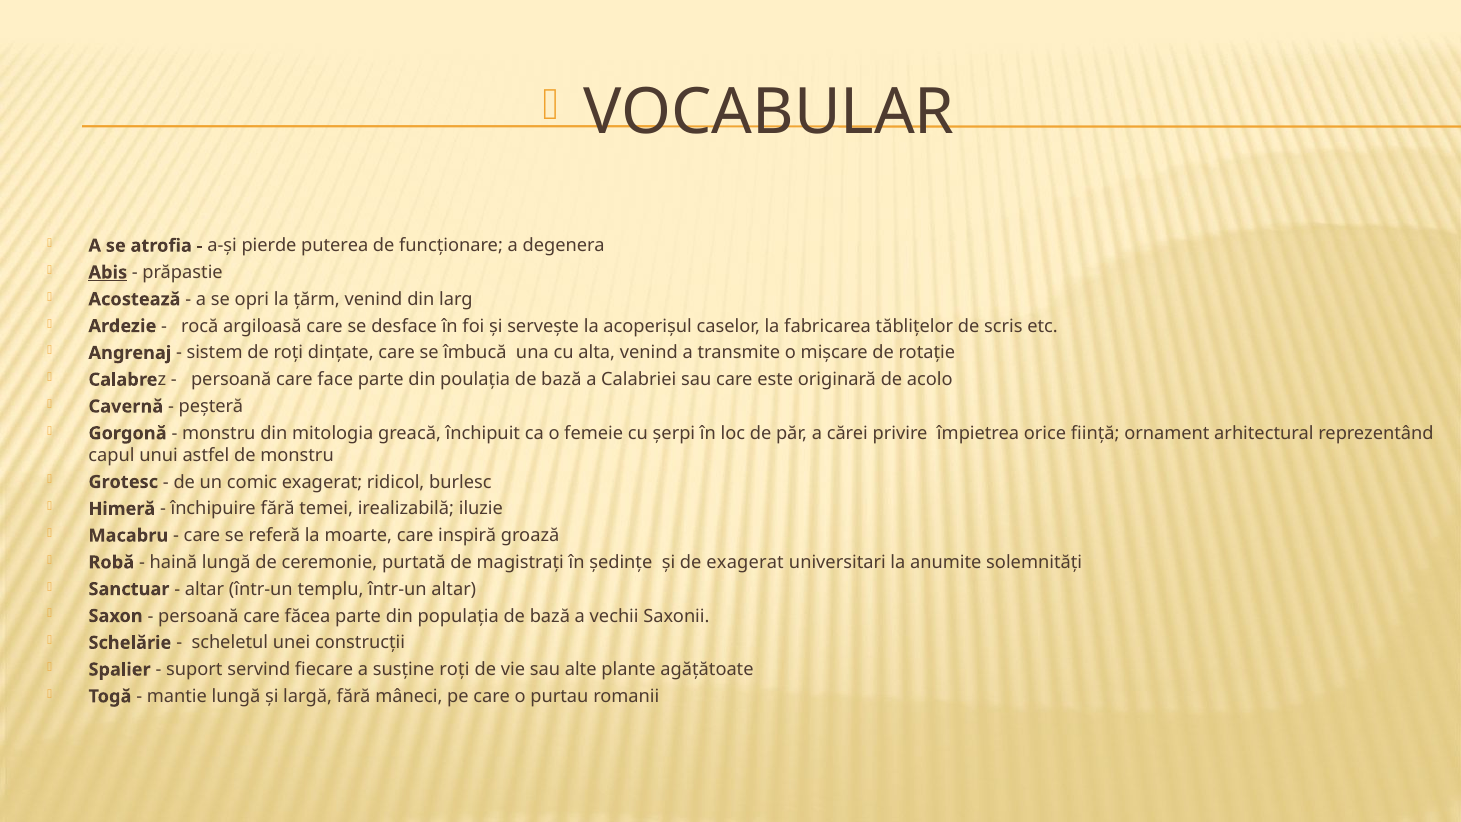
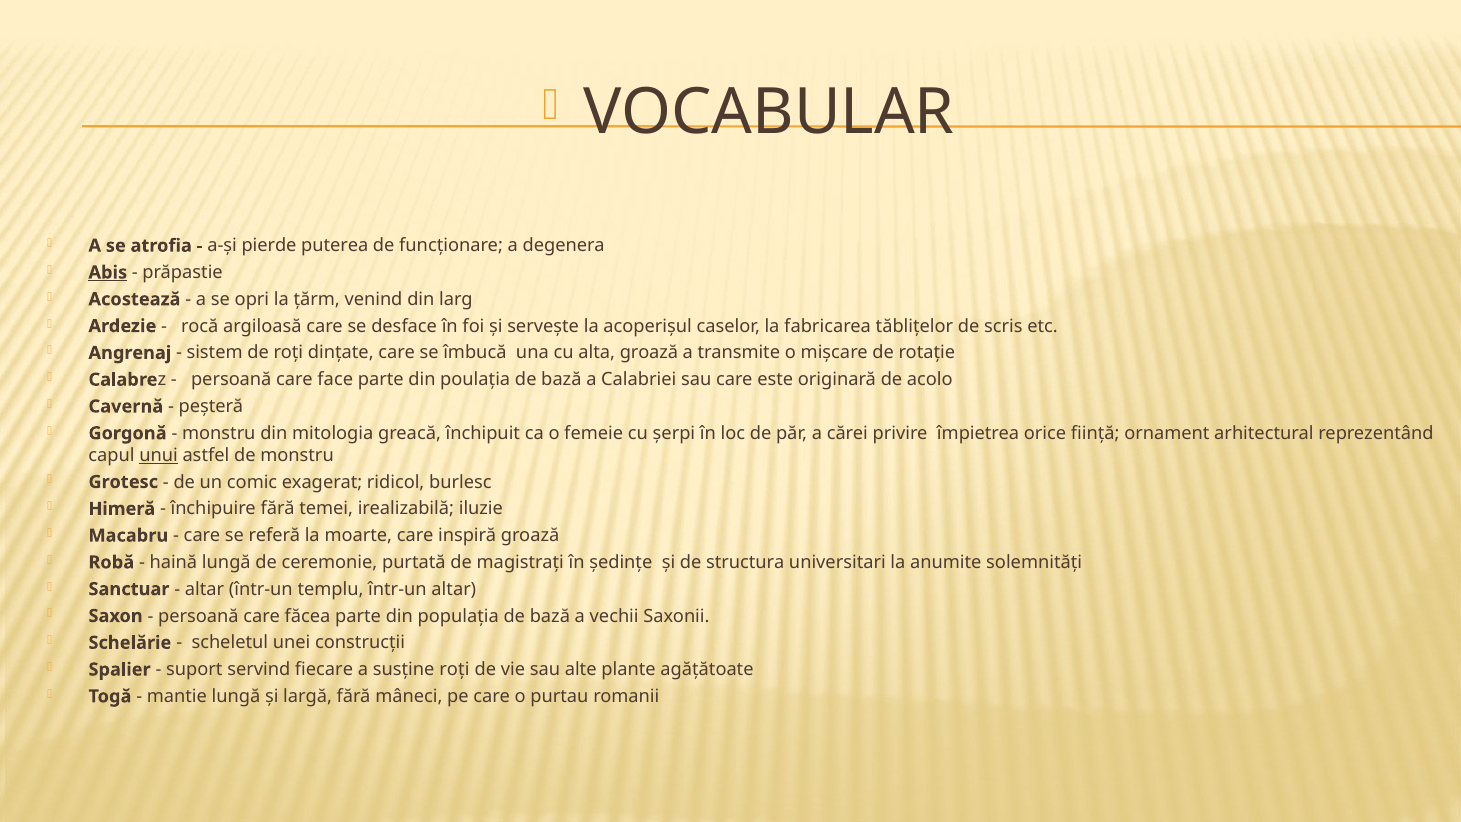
alta venind: venind -> groază
unui underline: none -> present
de exagerat: exagerat -> structura
